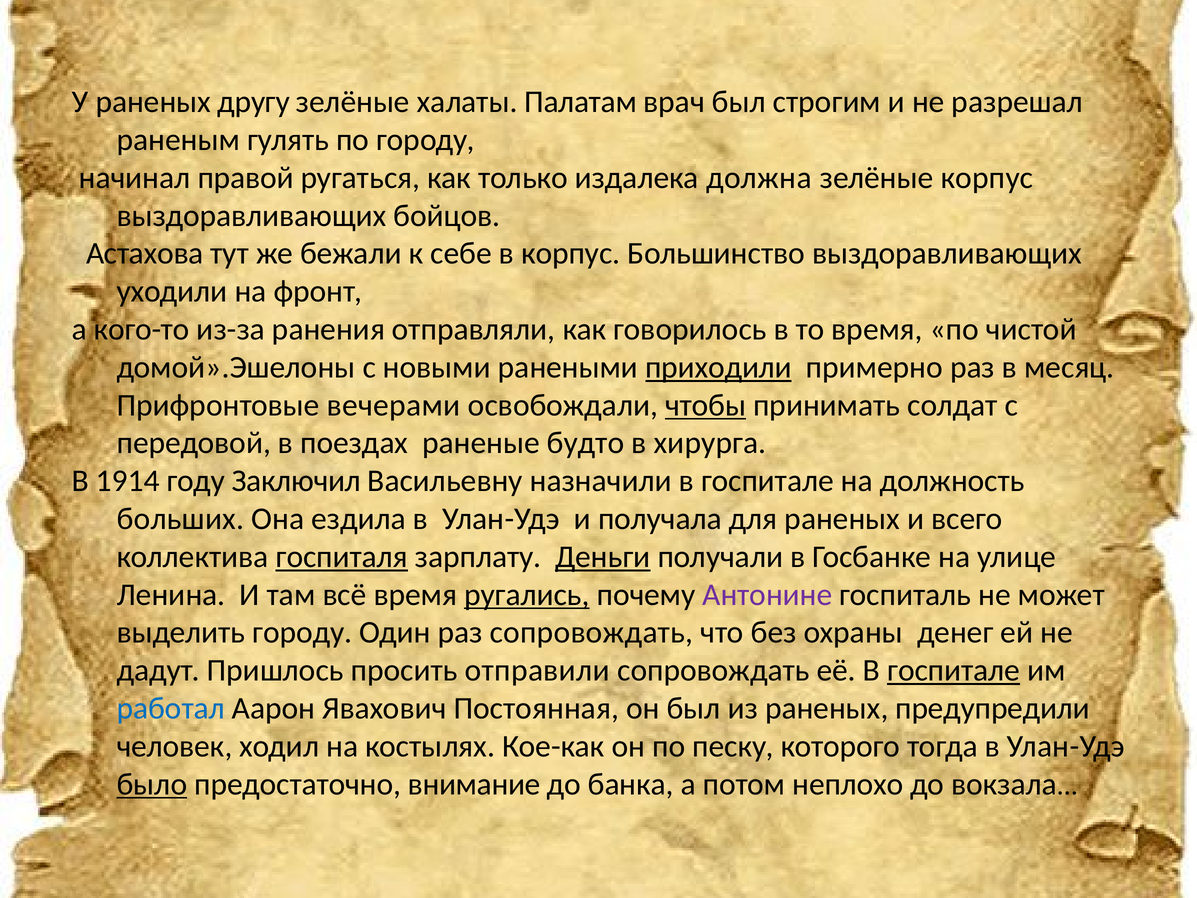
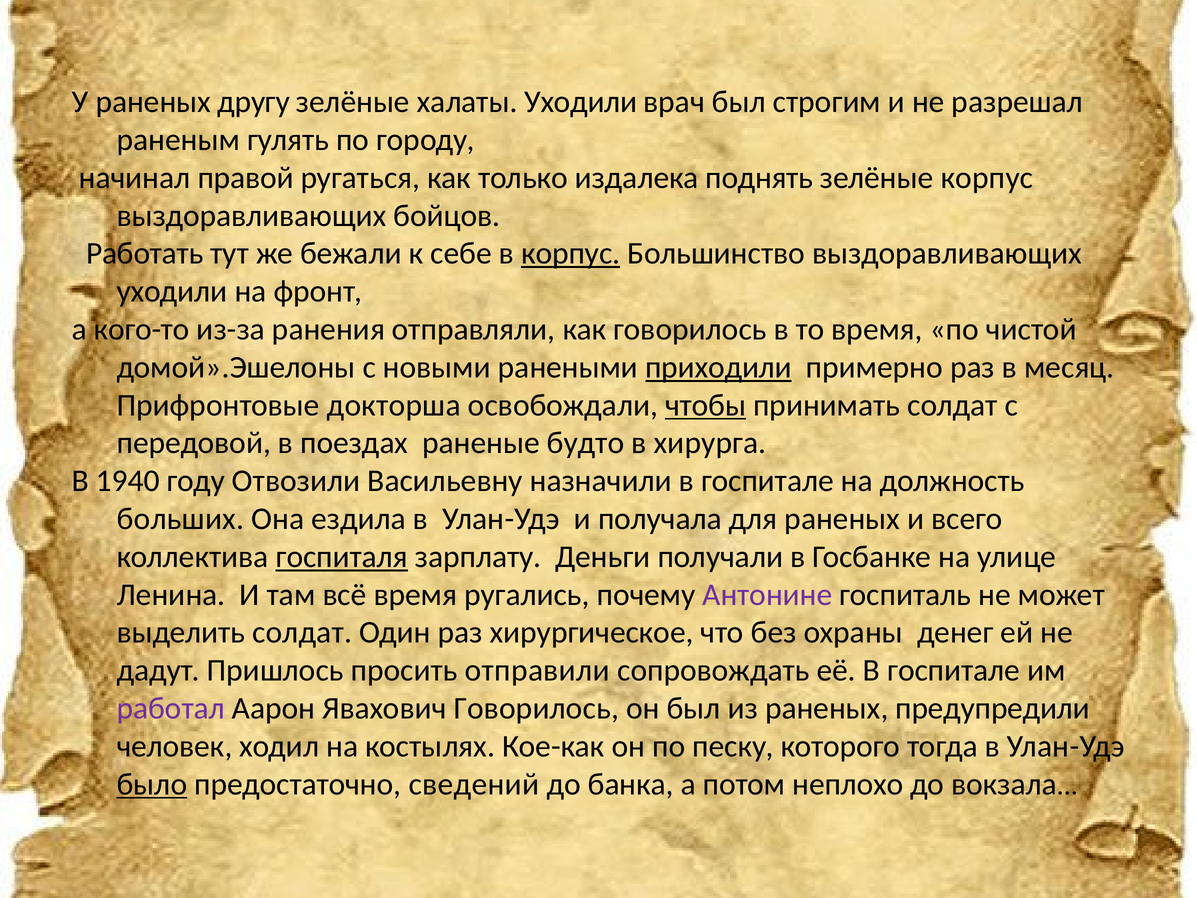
халаты Палатам: Палатам -> Уходили
должна: должна -> поднять
Астахова: Астахова -> Работать
корпус at (571, 253) underline: none -> present
вечерами: вечерами -> докторша
1914: 1914 -> 1940
Заключил: Заключил -> Отвозили
Деньги underline: present -> none
ругались underline: present -> none
выделить городу: городу -> солдат
раз сопровождать: сопровождать -> хирургическое
госпитале at (954, 670) underline: present -> none
работал colour: blue -> purple
Явахович Постоянная: Постоянная -> Говорилось
внимание: внимание -> сведений
